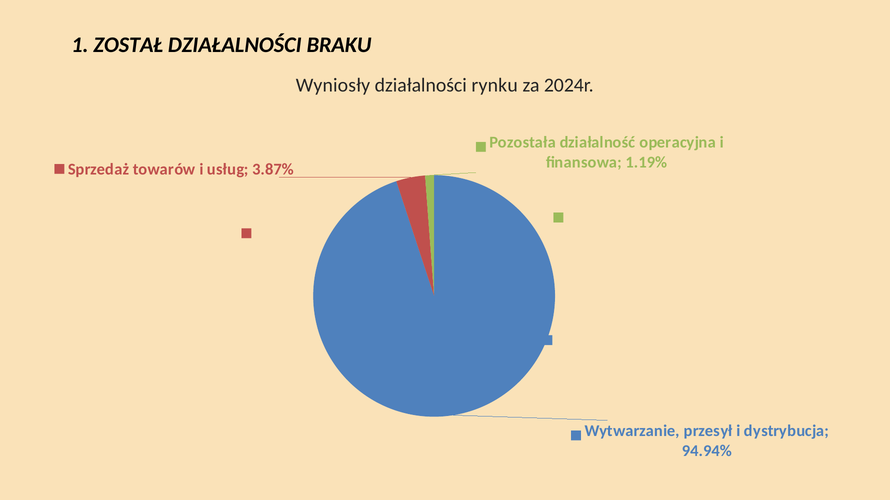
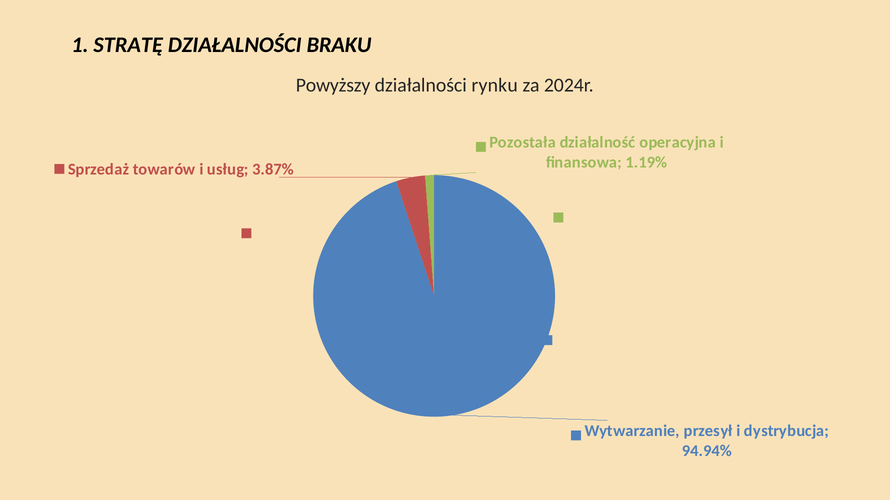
ZOSTAŁ: ZOSTAŁ -> STRATĘ
Wyniosły: Wyniosły -> Powyższy
